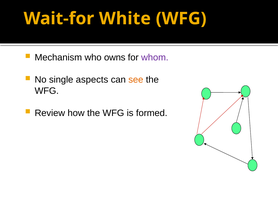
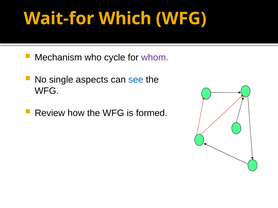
White: White -> Which
owns: owns -> cycle
see colour: orange -> blue
